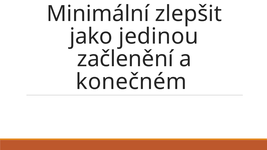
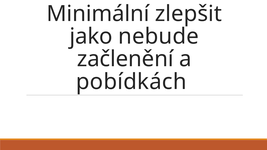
jedinou: jedinou -> nebude
konečném: konečném -> pobídkách
